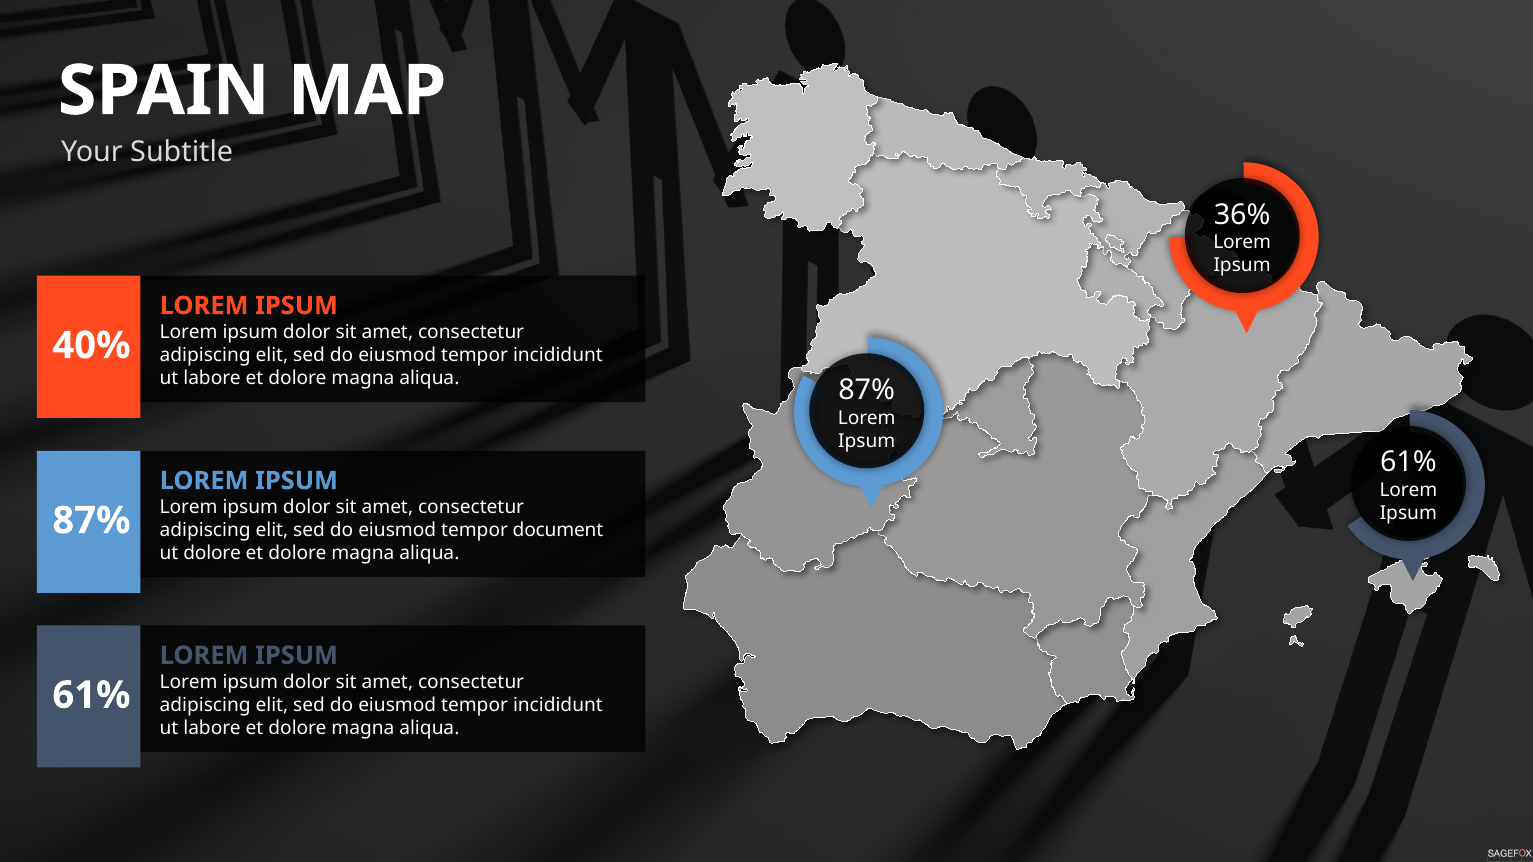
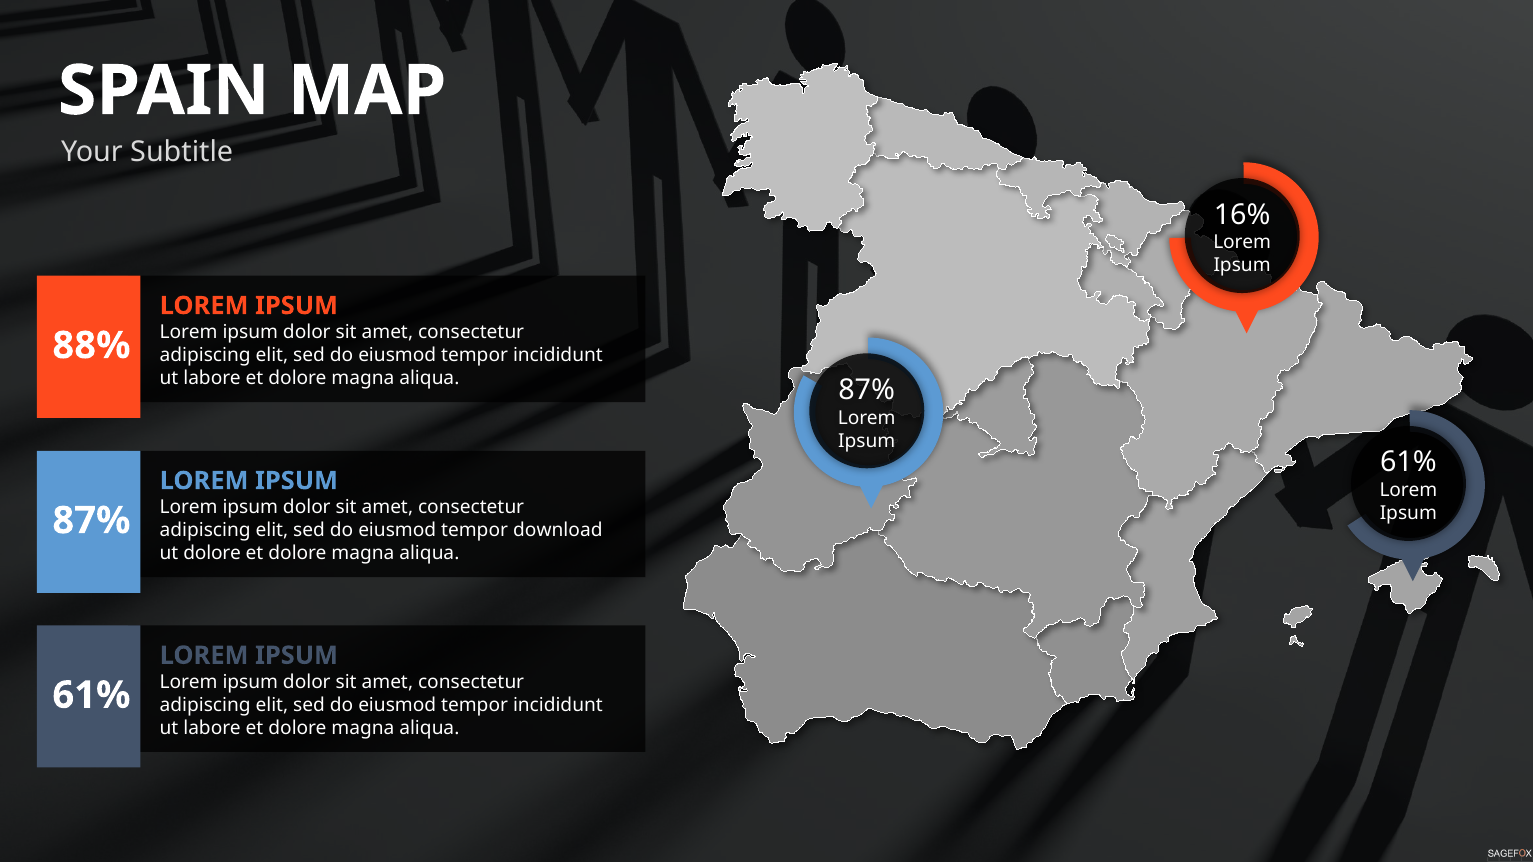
36%: 36% -> 16%
40%: 40% -> 88%
document: document -> download
